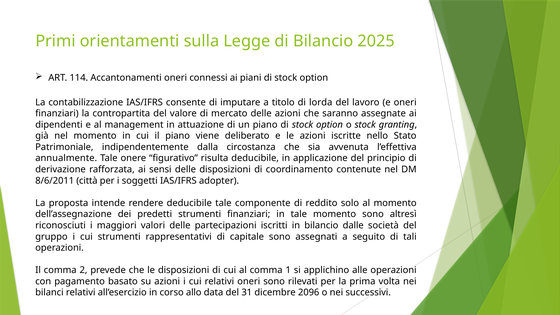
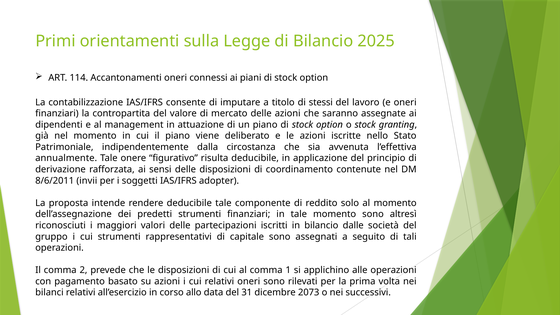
lorda: lorda -> stessi
città: città -> invii
2096: 2096 -> 2073
